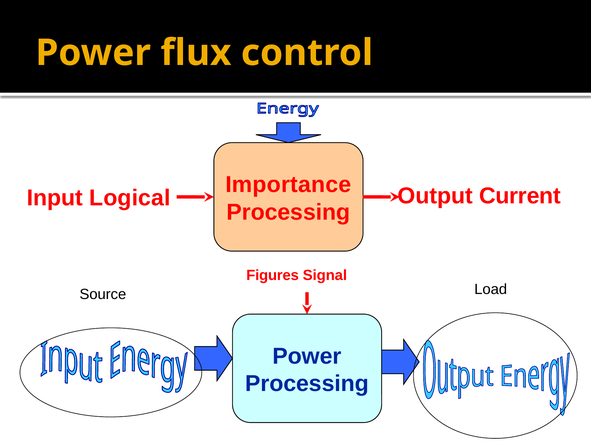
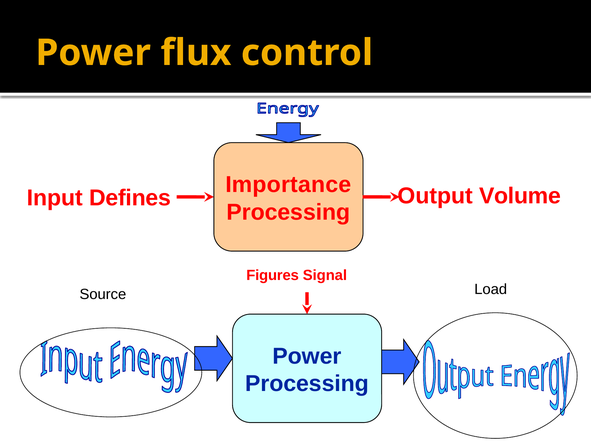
Logical: Logical -> Defines
Current: Current -> Volume
